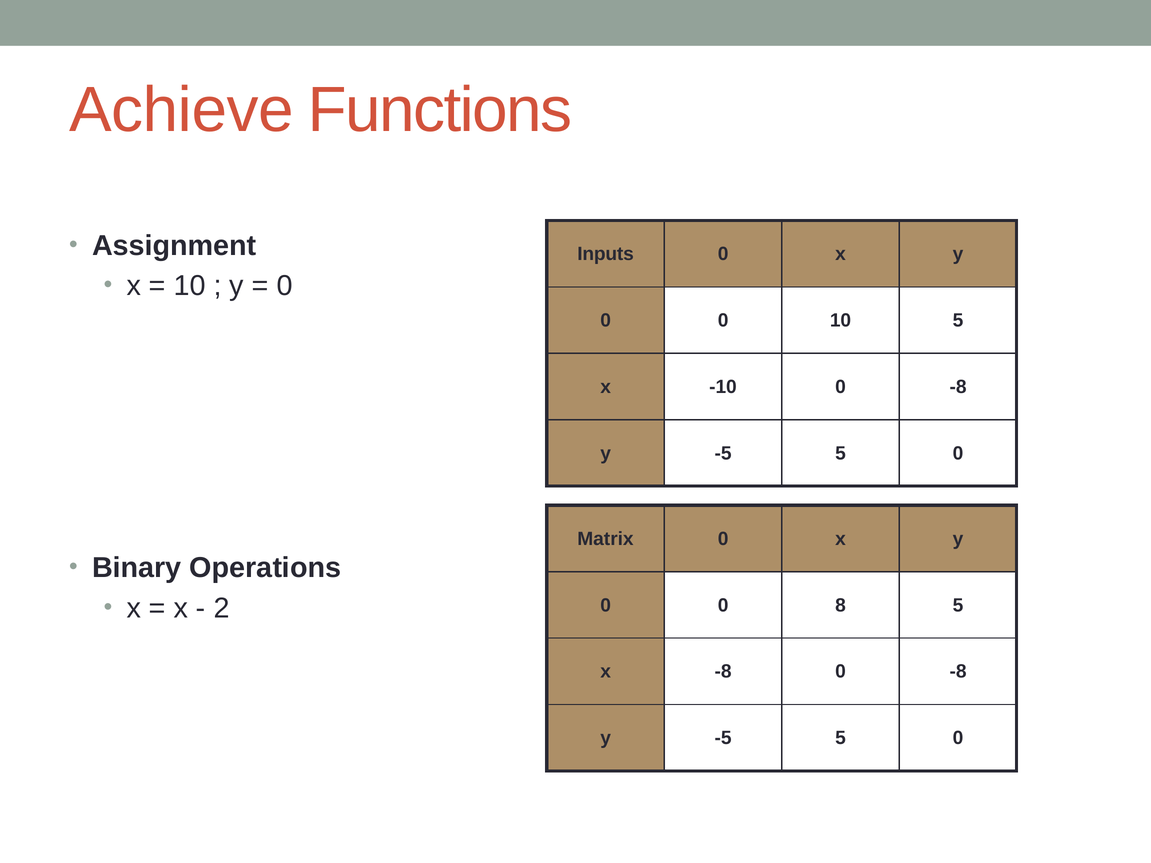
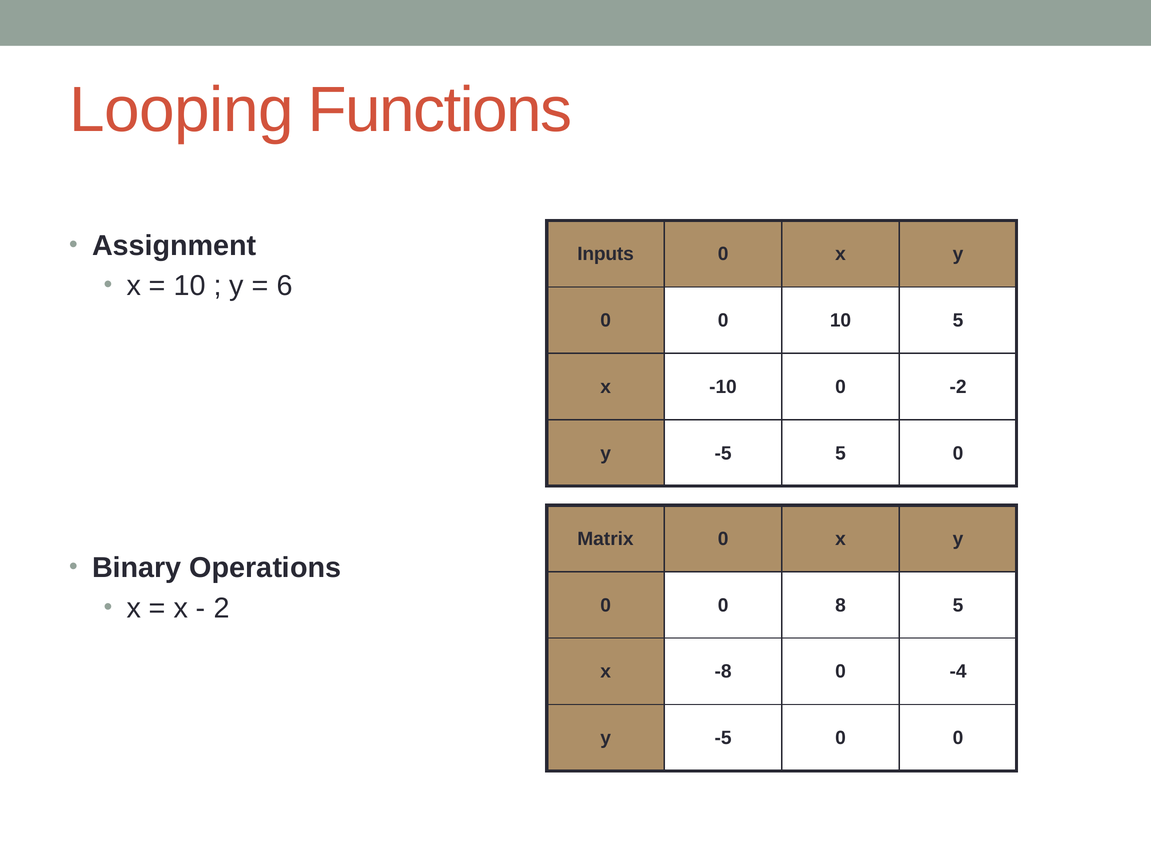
Achieve: Achieve -> Looping
0 at (285, 286): 0 -> 6
-10 0 -8: -8 -> -2
-8 0 -8: -8 -> -4
5 at (841, 738): 5 -> 0
